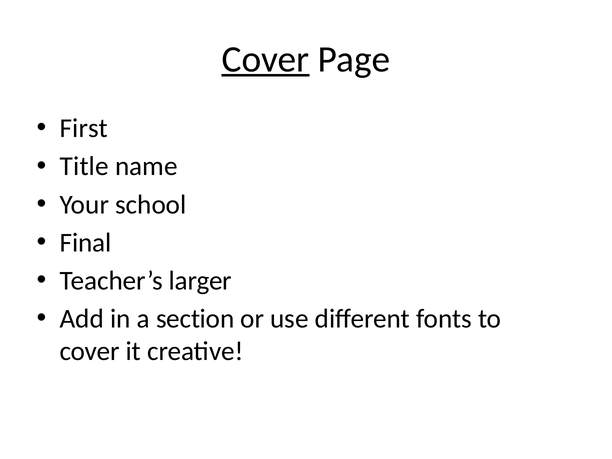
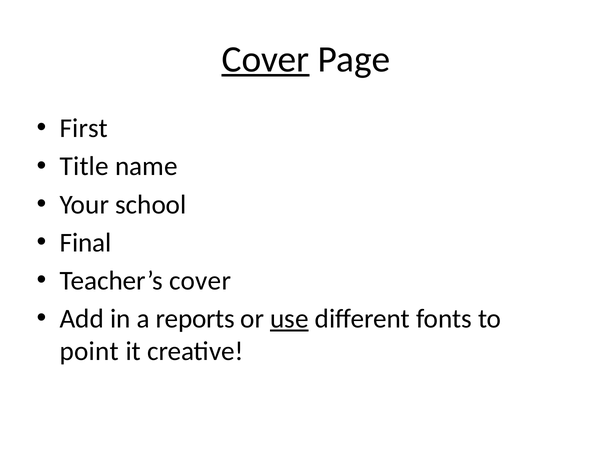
Teacher’s larger: larger -> cover
section: section -> reports
use underline: none -> present
cover at (90, 352): cover -> point
